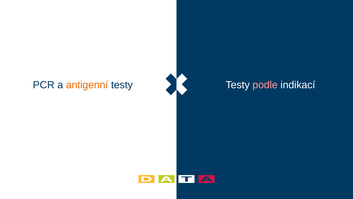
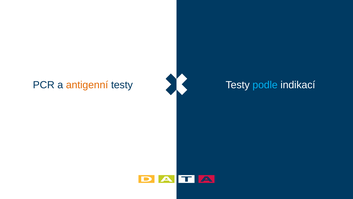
podle colour: pink -> light blue
